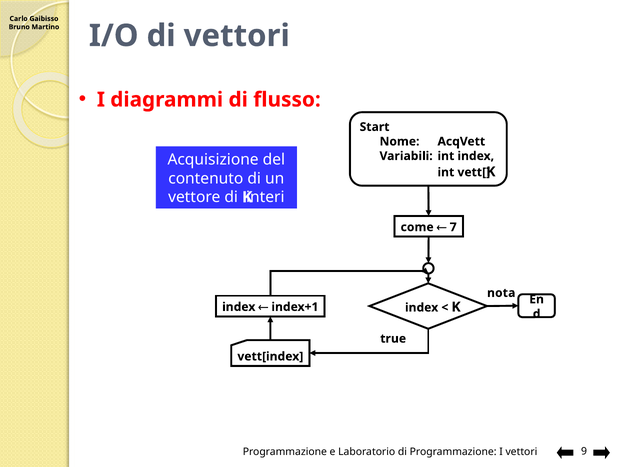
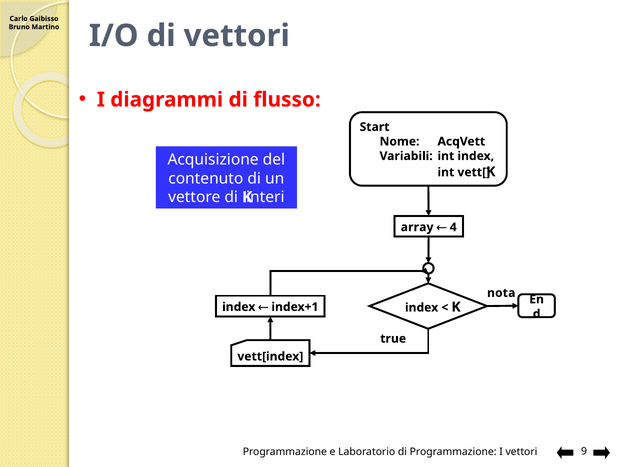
come: come -> array
7: 7 -> 4
